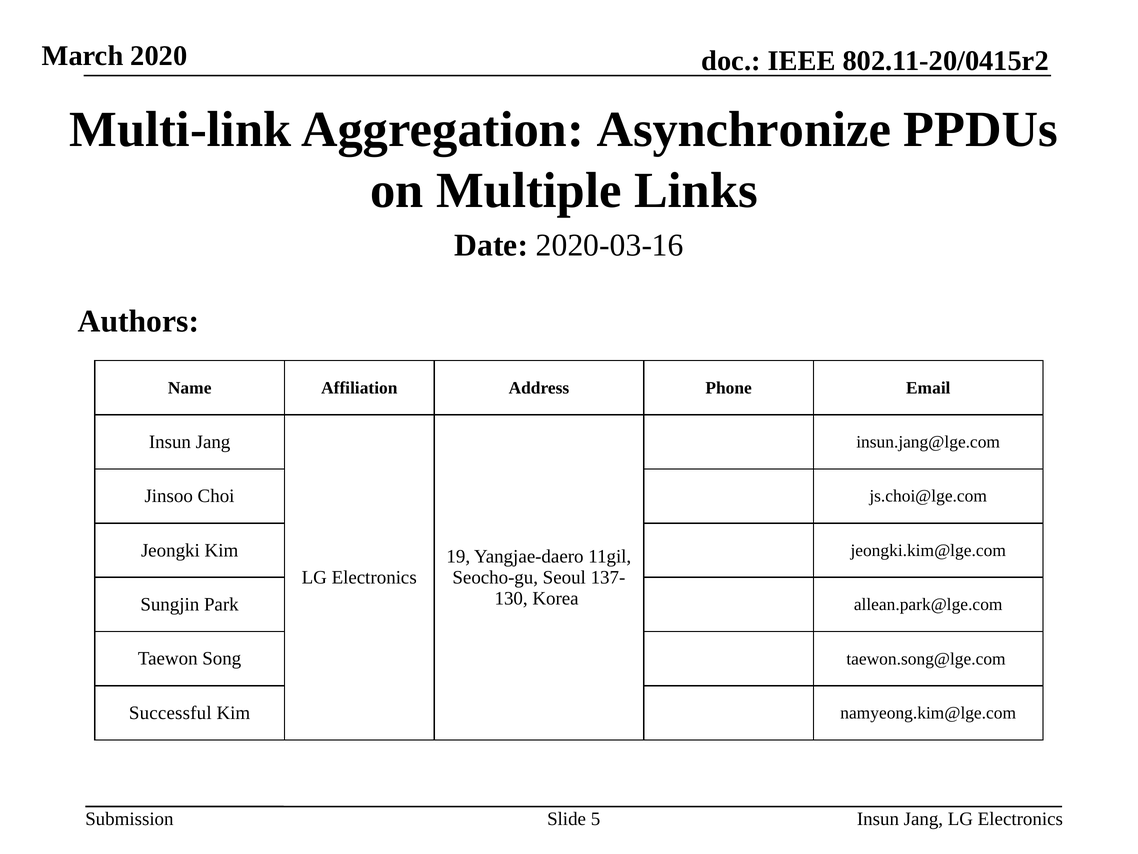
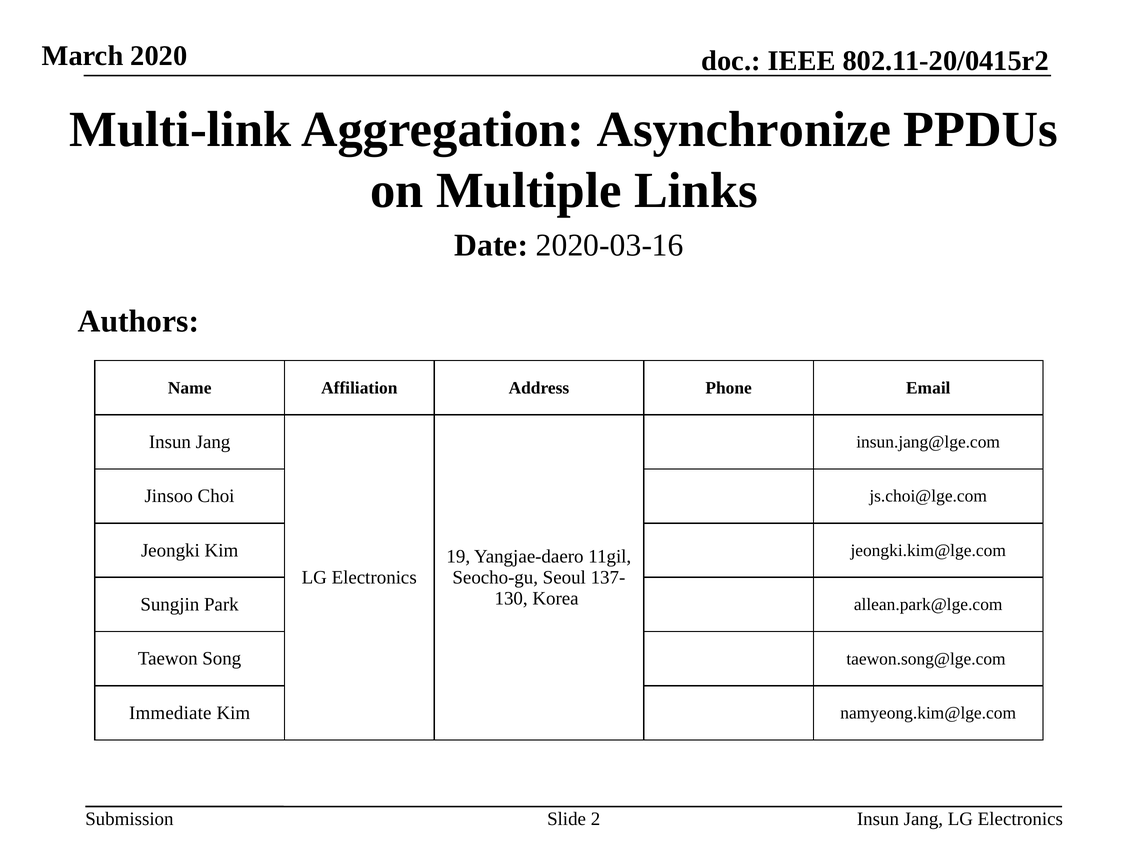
Successful: Successful -> Immediate
5: 5 -> 2
